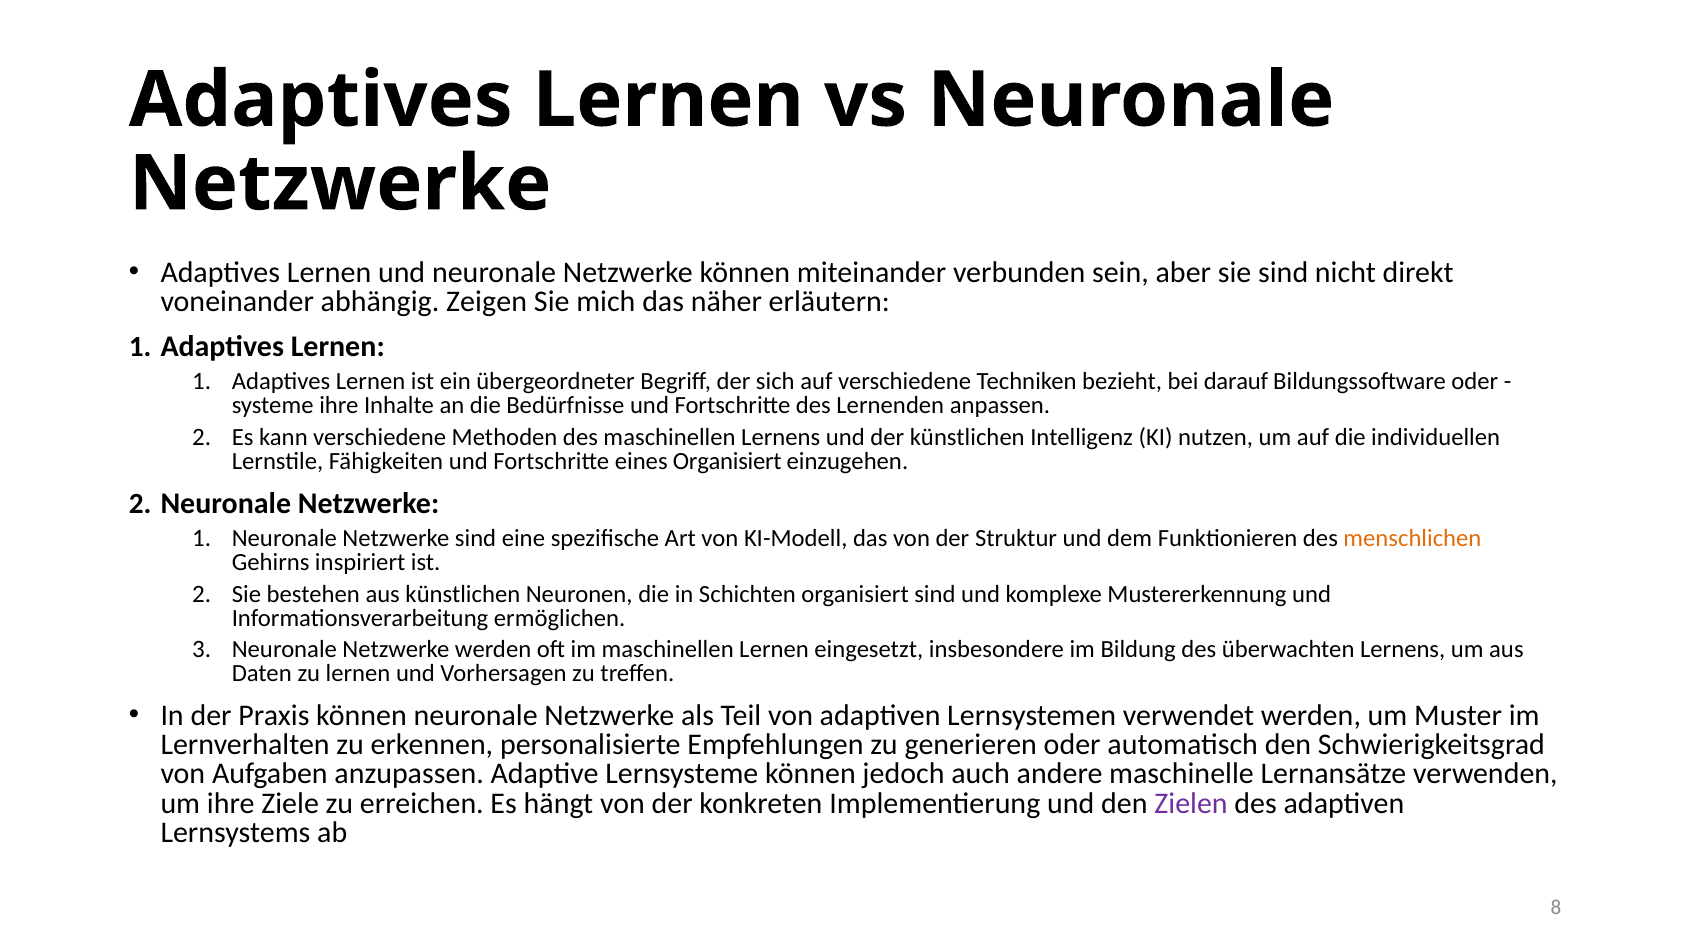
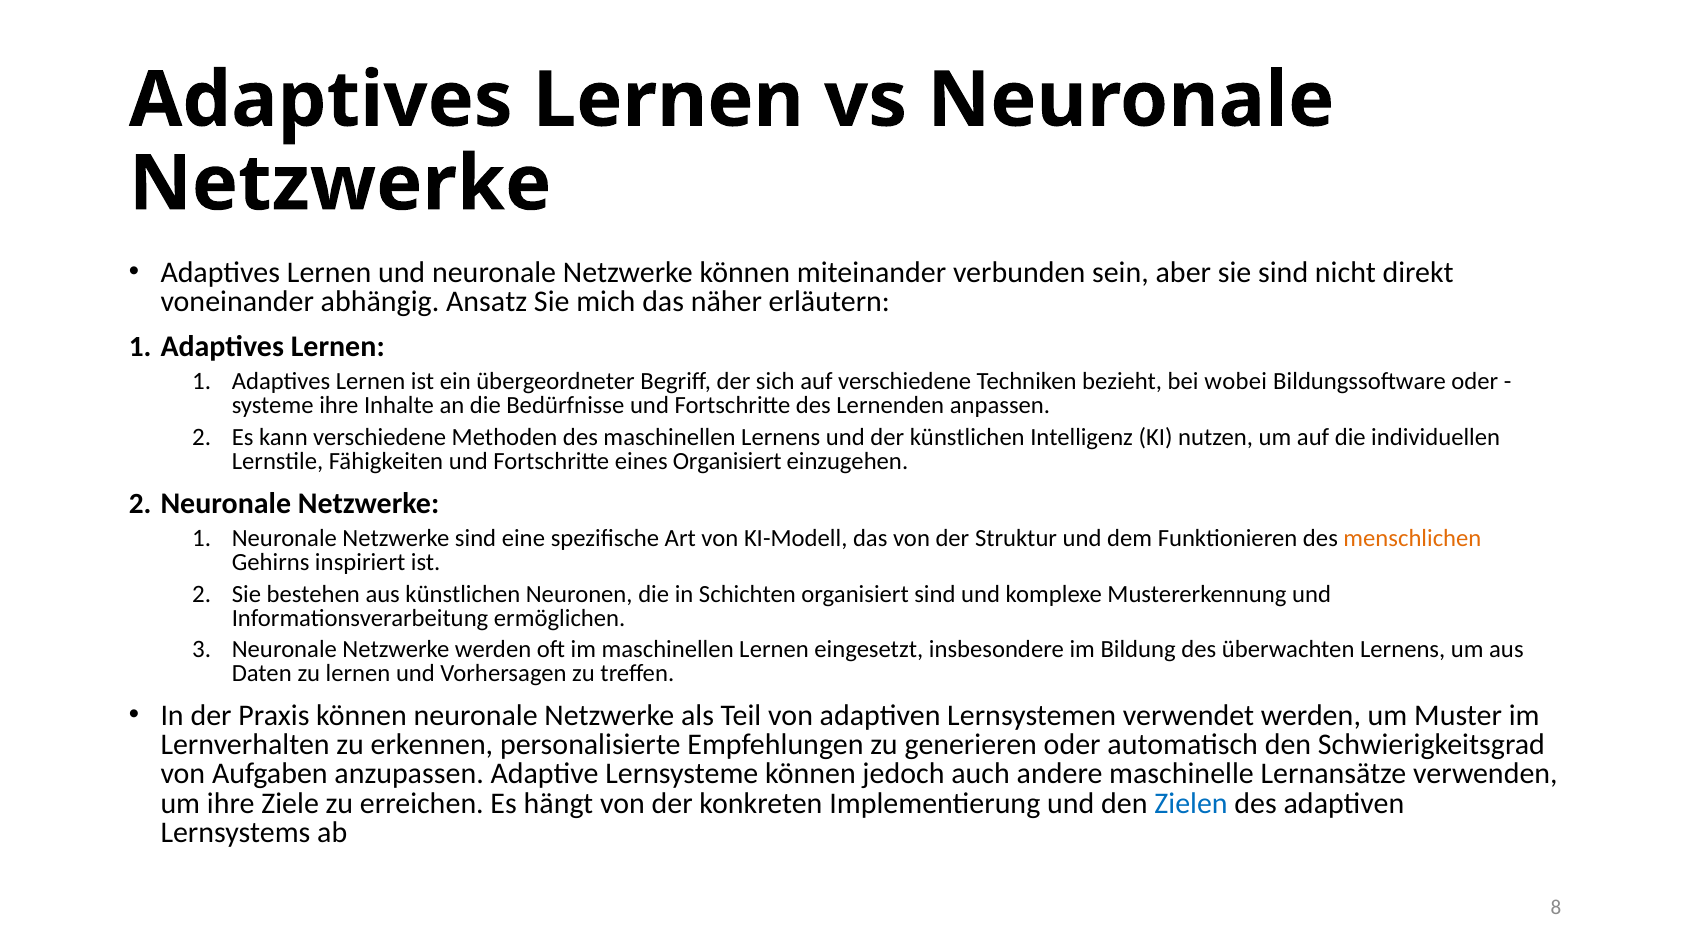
Zeigen: Zeigen -> Ansatz
darauf: darauf -> wobei
Zielen colour: purple -> blue
